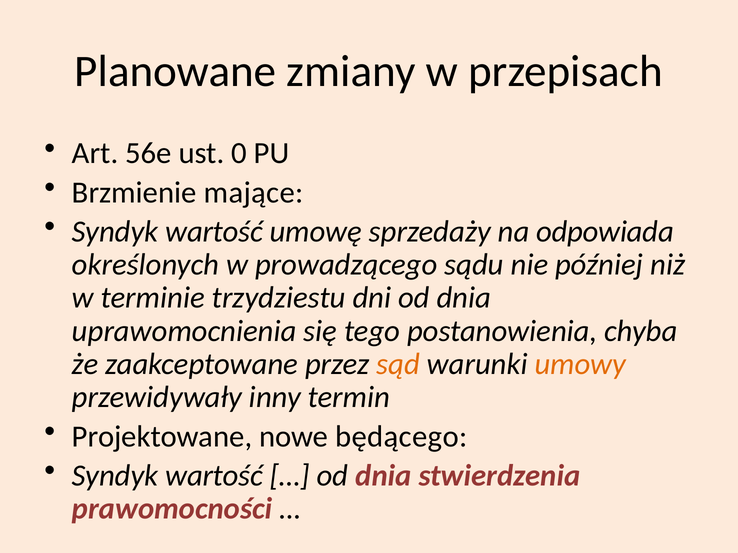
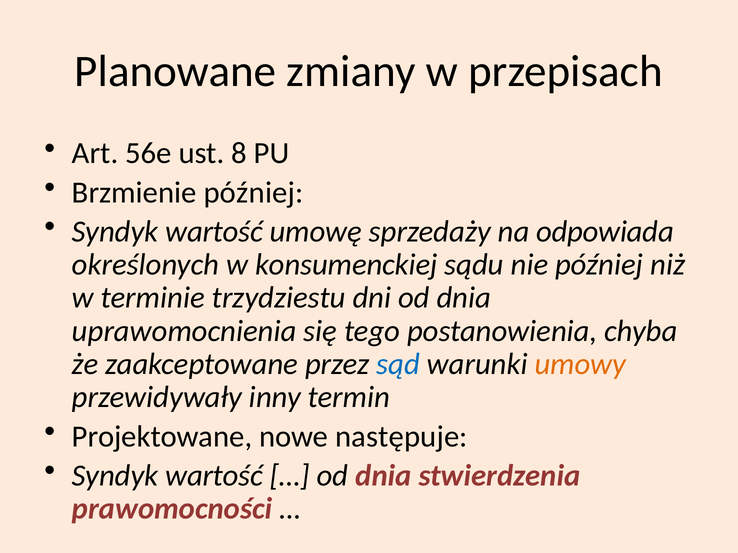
0: 0 -> 8
Brzmienie mające: mające -> później
prowadzącego: prowadzącego -> konsumenckiej
sąd colour: orange -> blue
będącego: będącego -> następuje
